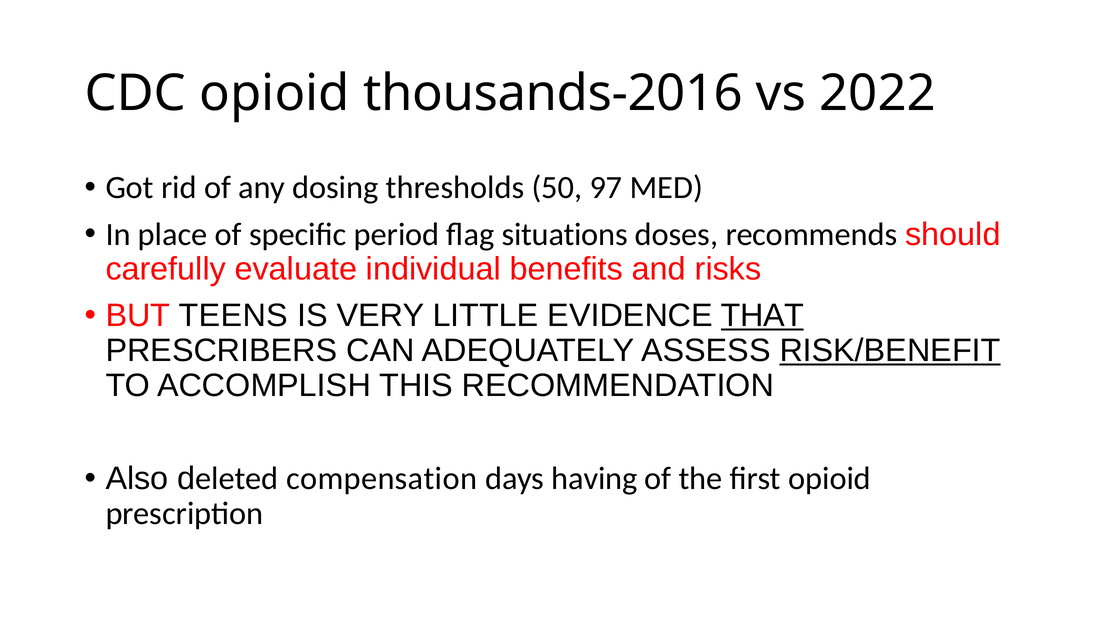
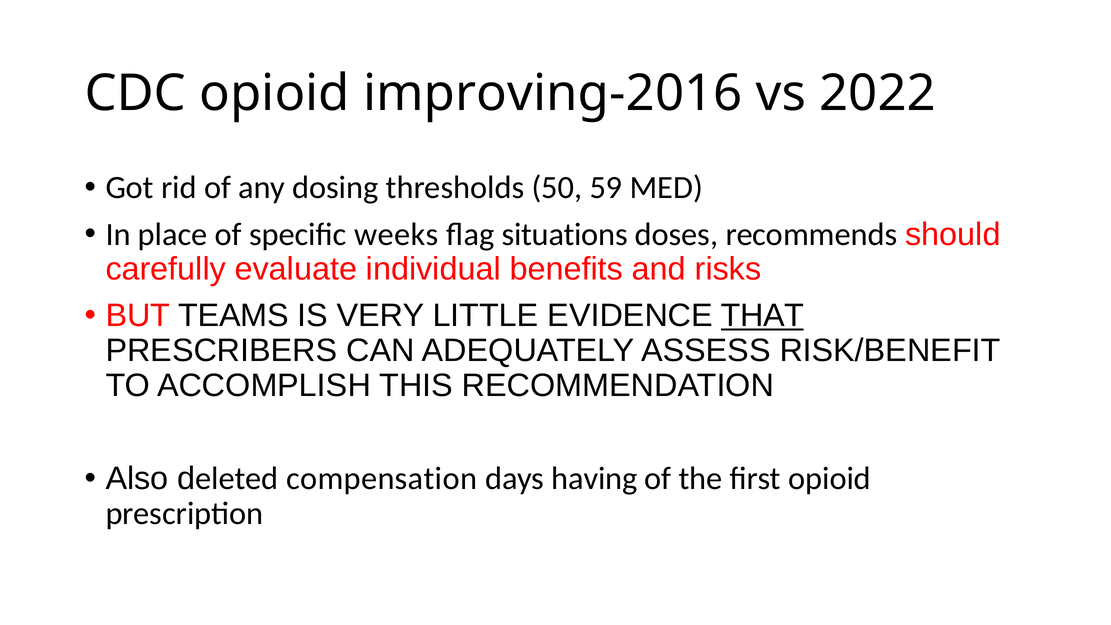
thousands-2016: thousands-2016 -> improving-2016
97: 97 -> 59
period: period -> weeks
TEENS: TEENS -> TEAMS
RISK/BENEFIT underline: present -> none
